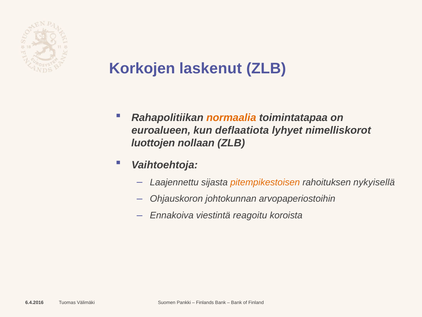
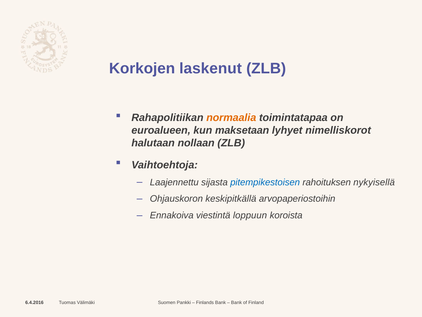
deflaatiota: deflaatiota -> maksetaan
luottojen: luottojen -> halutaan
pitempikestoisen colour: orange -> blue
johtokunnan: johtokunnan -> keskipitkällä
reagoitu: reagoitu -> loppuun
